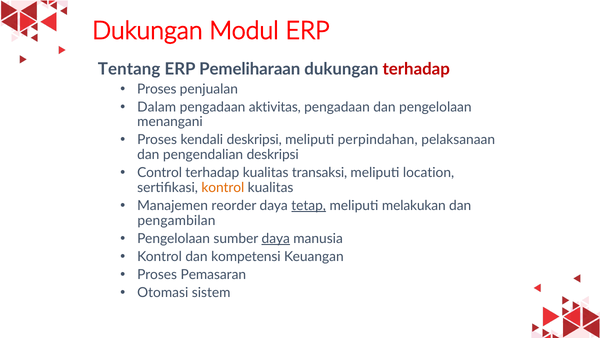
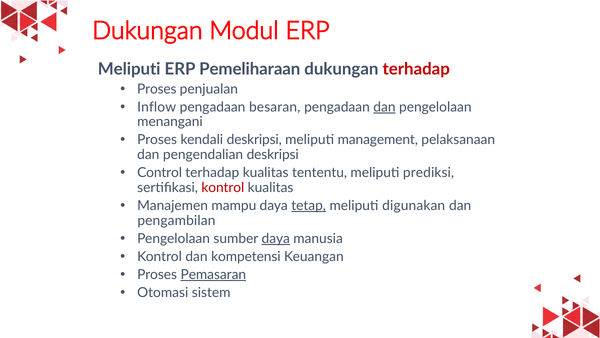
Tentang at (129, 69): Tentang -> Meliputi
Dalam: Dalam -> Inflow
aktivitas: aktivitas -> besaran
dan at (384, 107) underline: none -> present
perpindahan: perpindahan -> management
transaksi: transaksi -> tententu
location: location -> prediksi
kontrol at (223, 187) colour: orange -> red
reorder: reorder -> mampu
melakukan: melakukan -> digunakan
Pemasaran underline: none -> present
